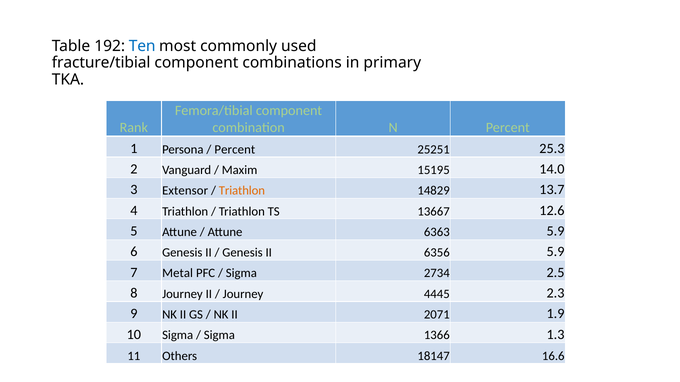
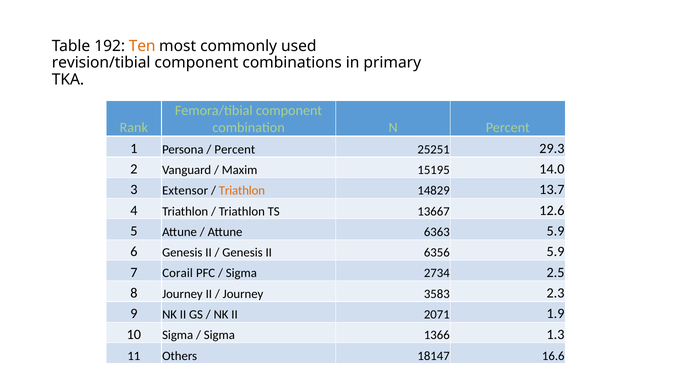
Ten colour: blue -> orange
fracture/tibial: fracture/tibial -> revision/tibial
25.3: 25.3 -> 29.3
Metal: Metal -> Corail
4445: 4445 -> 3583
